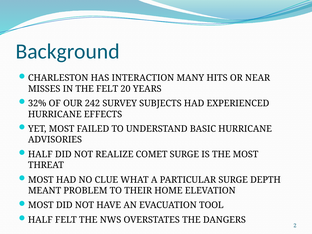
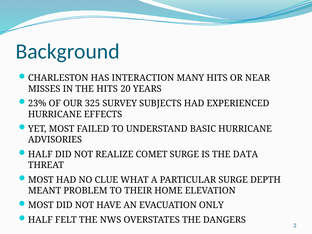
THE FELT: FELT -> HITS
32%: 32% -> 23%
242: 242 -> 325
THE MOST: MOST -> DATA
TOOL: TOOL -> ONLY
